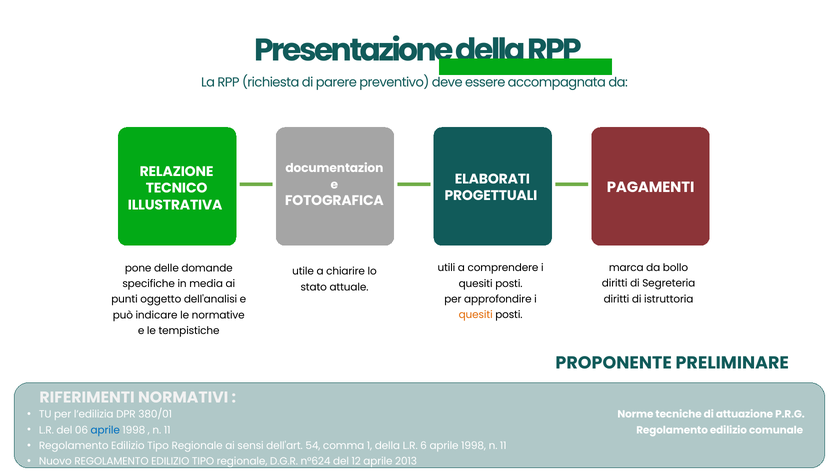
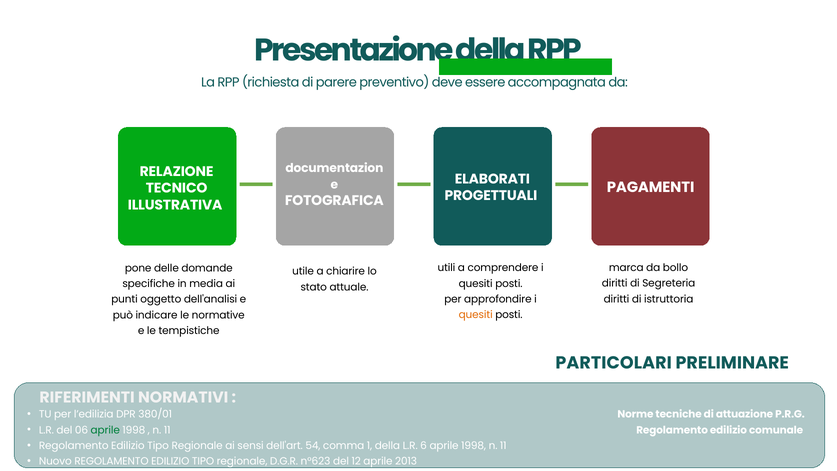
PROPONENTE: PROPONENTE -> PARTICOLARI
aprile at (105, 430) colour: blue -> green
n°624: n°624 -> n°623
